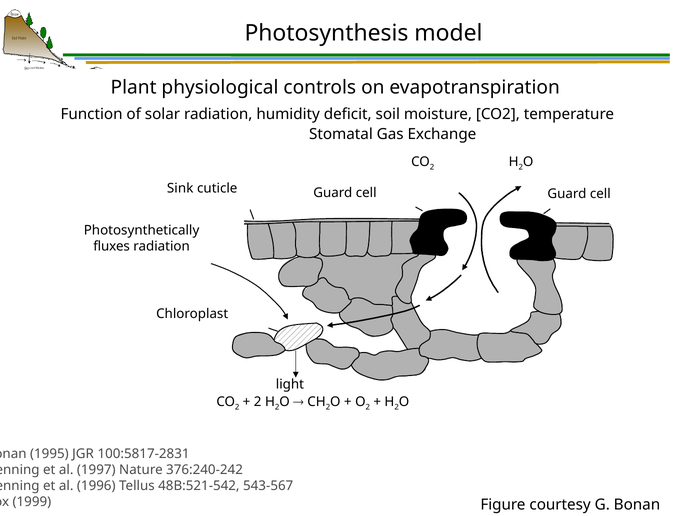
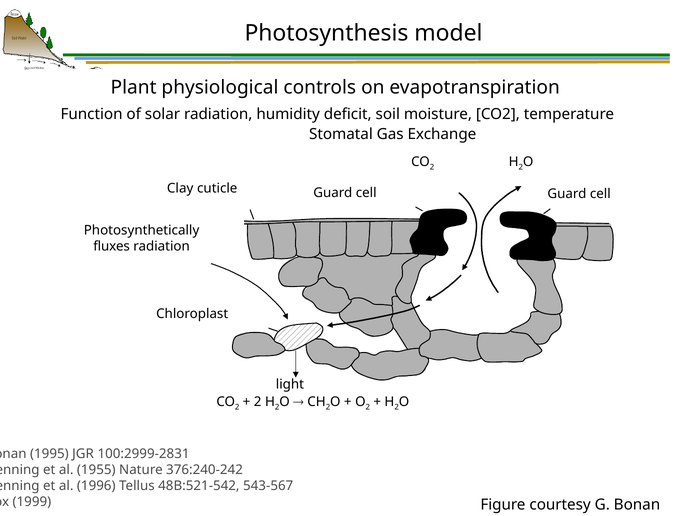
Sink: Sink -> Clay
100:5817-2831: 100:5817-2831 -> 100:2999-2831
1997: 1997 -> 1955
